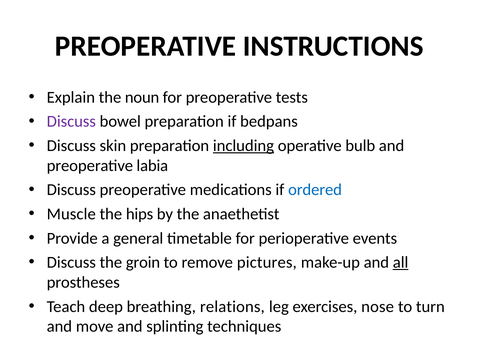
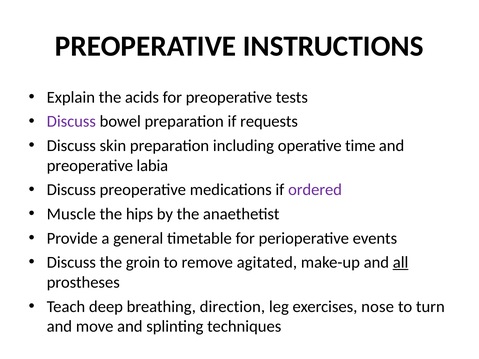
noun: noun -> acids
bedpans: bedpans -> requests
including underline: present -> none
bulb: bulb -> time
ordered colour: blue -> purple
pictures: pictures -> agitated
relations: relations -> direction
